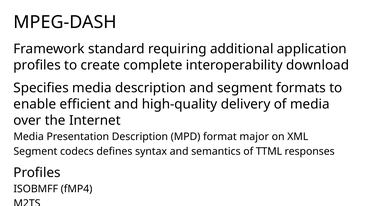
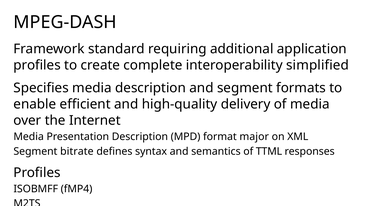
download: download -> simplified
codecs: codecs -> bitrate
